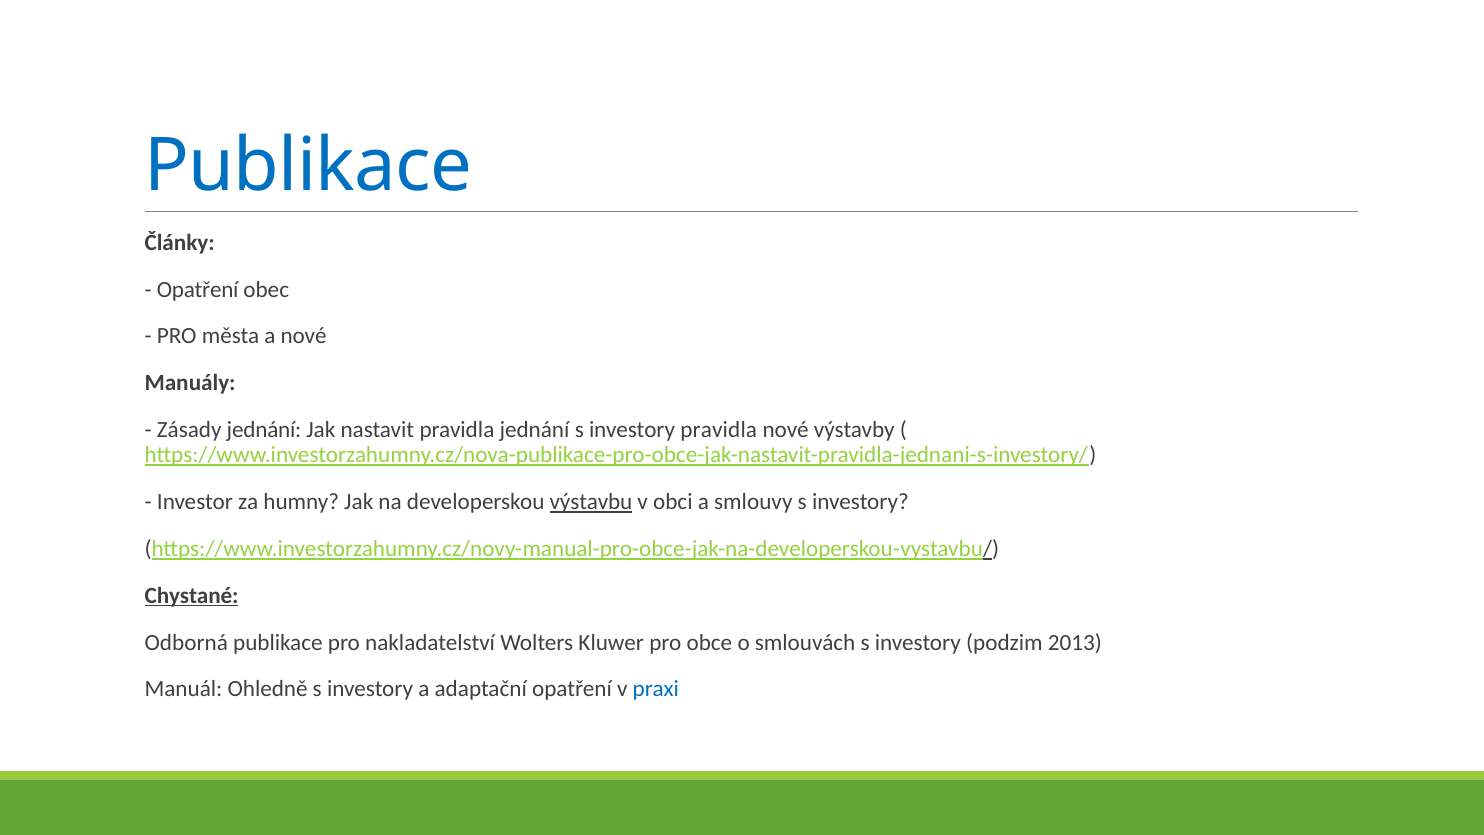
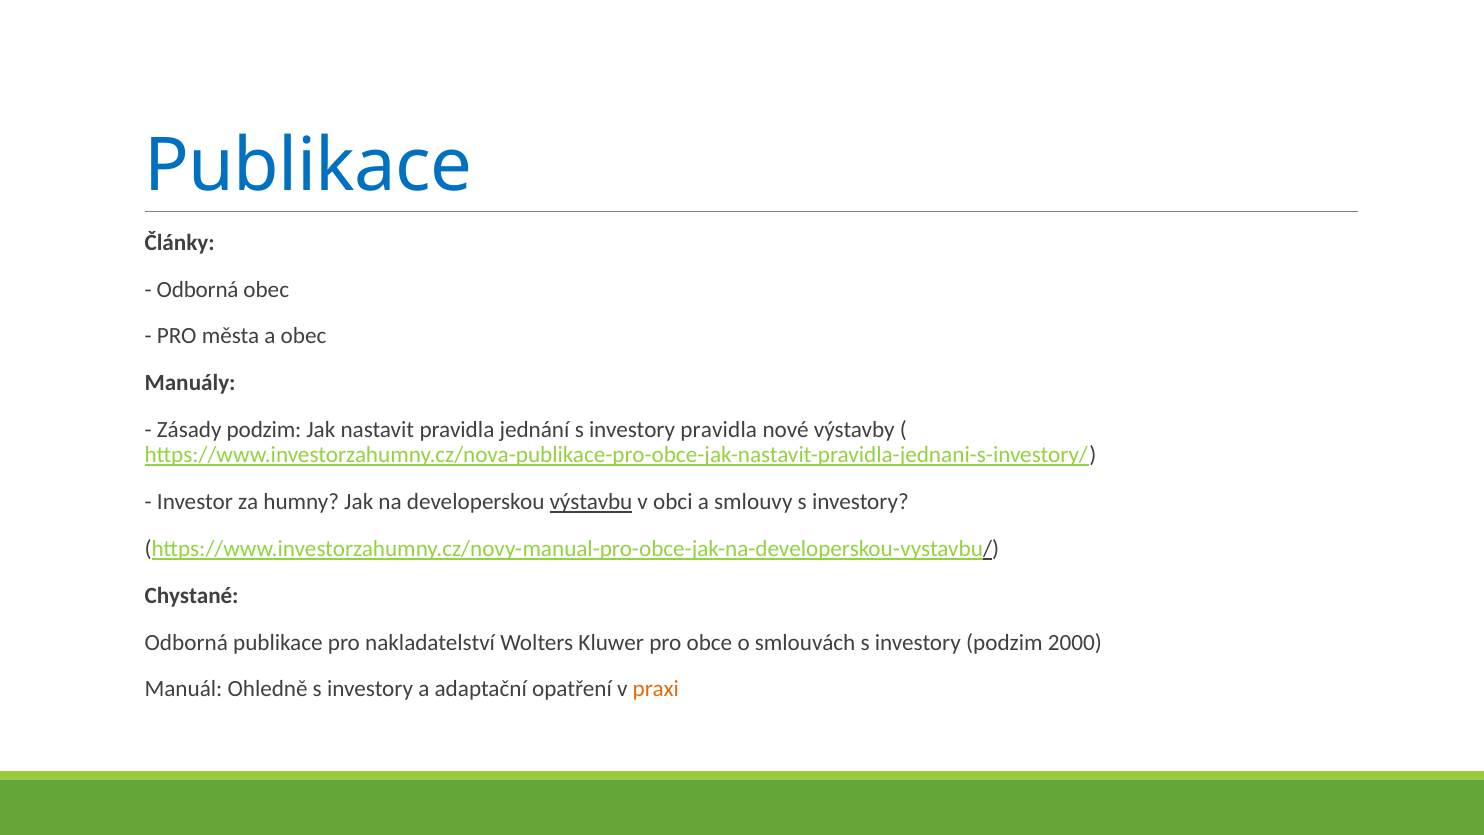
Opatření at (198, 289): Opatření -> Odborná
a nové: nové -> obec
Zásady jednání: jednání -> podzim
Chystané underline: present -> none
2013: 2013 -> 2000
praxi colour: blue -> orange
